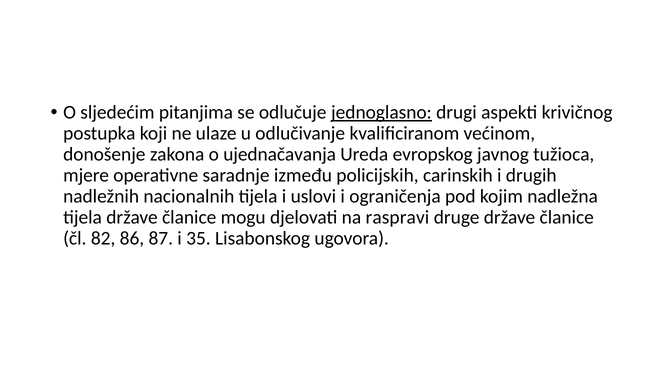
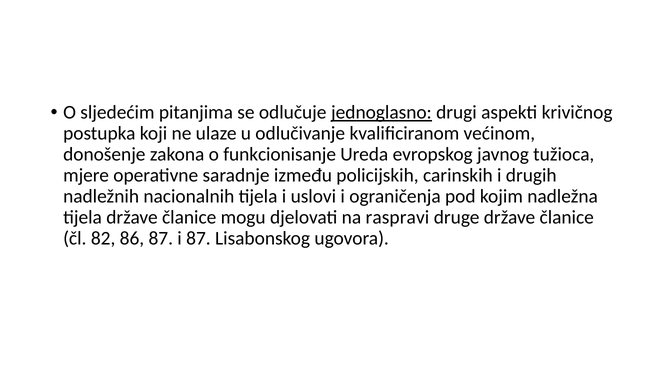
ujednačavanja: ujednačavanja -> funkcionisanje
i 35: 35 -> 87
